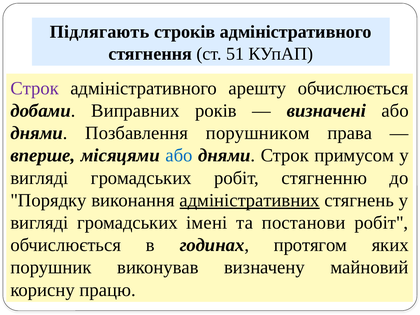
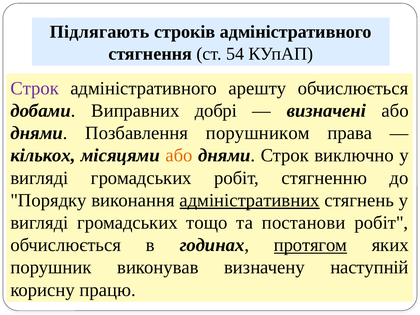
51: 51 -> 54
років: років -> добрі
вперше: вперше -> кількох
або at (179, 155) colour: blue -> orange
примусом: примусом -> виключно
імені: імені -> тощо
протягом underline: none -> present
майновий: майновий -> наступній
